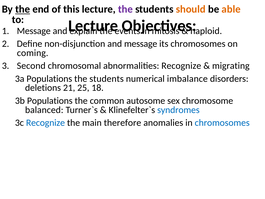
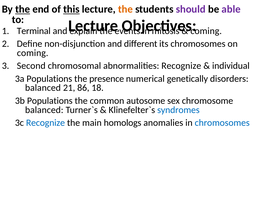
this underline: none -> present
the at (125, 9) colour: purple -> orange
should colour: orange -> purple
able colour: orange -> purple
Message at (34, 31): Message -> Terminal
haploid at (206, 31): haploid -> coming
and message: message -> different
migrating: migrating -> individual
students at (107, 79): students -> presence
imbalance: imbalance -> genetically
deletions at (43, 88): deletions -> balanced
25: 25 -> 86
therefore: therefore -> homologs
